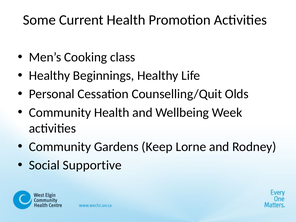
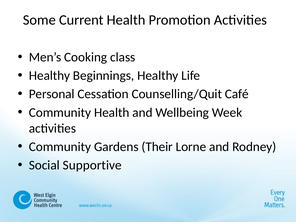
Olds: Olds -> Café
Keep: Keep -> Their
